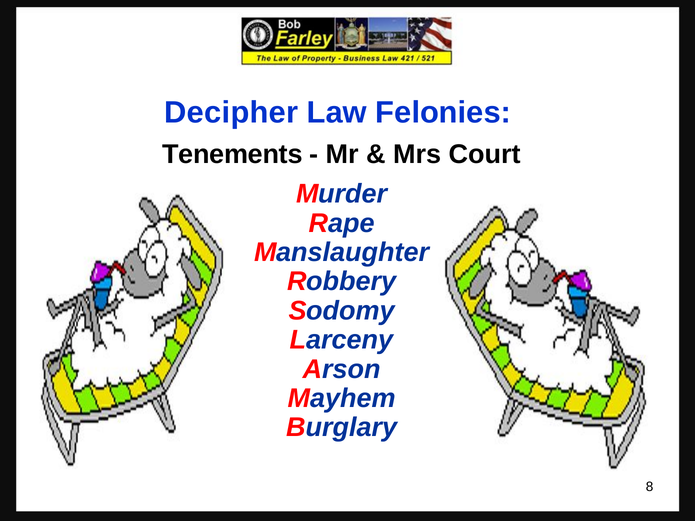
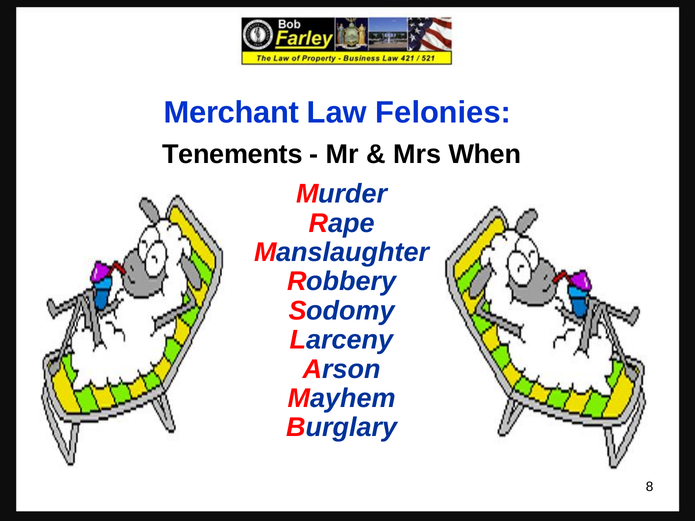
Decipher: Decipher -> Merchant
Court: Court -> When
